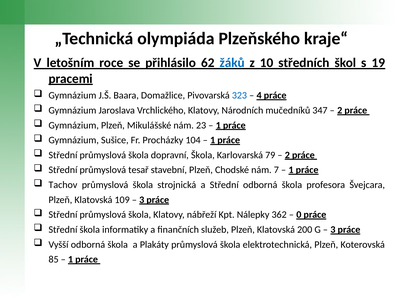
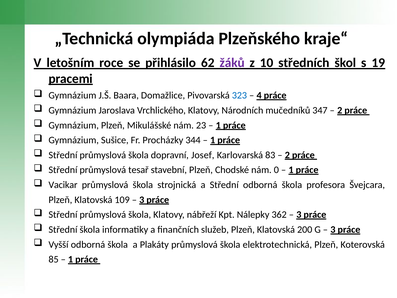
žáků colour: blue -> purple
104: 104 -> 344
dopravní Škola: Škola -> Josef
79: 79 -> 83
7: 7 -> 0
Tachov: Tachov -> Vacikar
0 at (299, 214): 0 -> 3
